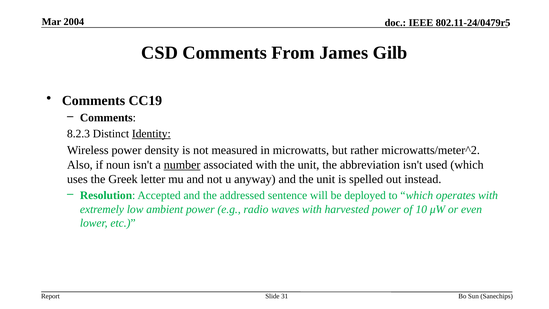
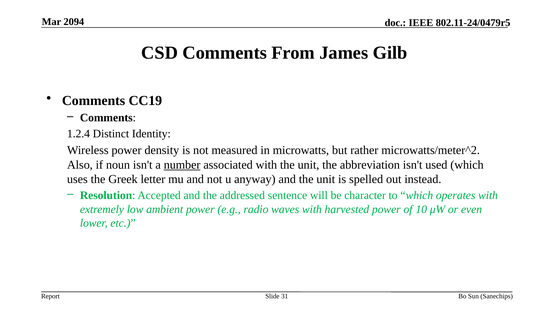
2004: 2004 -> 2094
8.2.3: 8.2.3 -> 1.2.4
Identity underline: present -> none
deployed: deployed -> character
